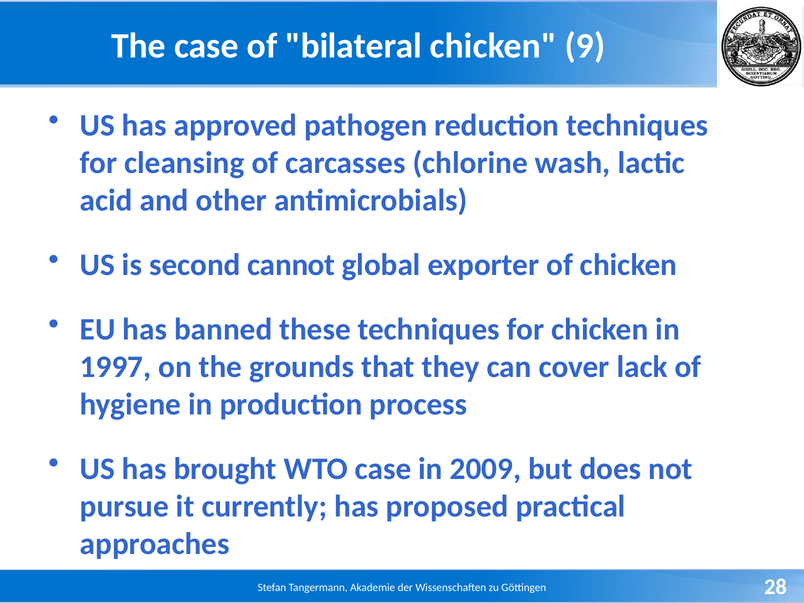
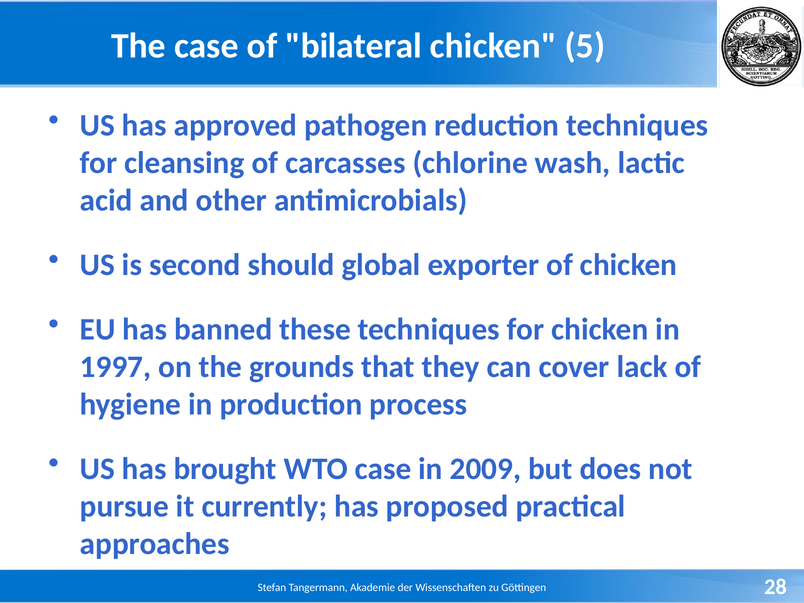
9: 9 -> 5
cannot: cannot -> should
